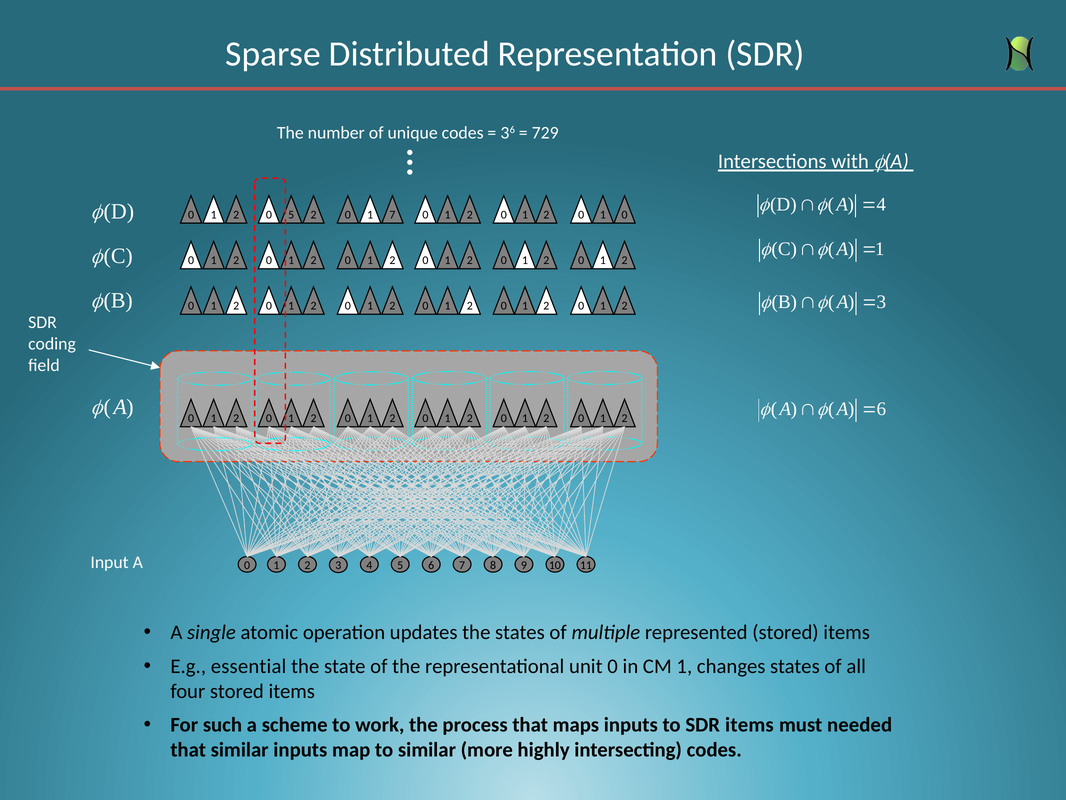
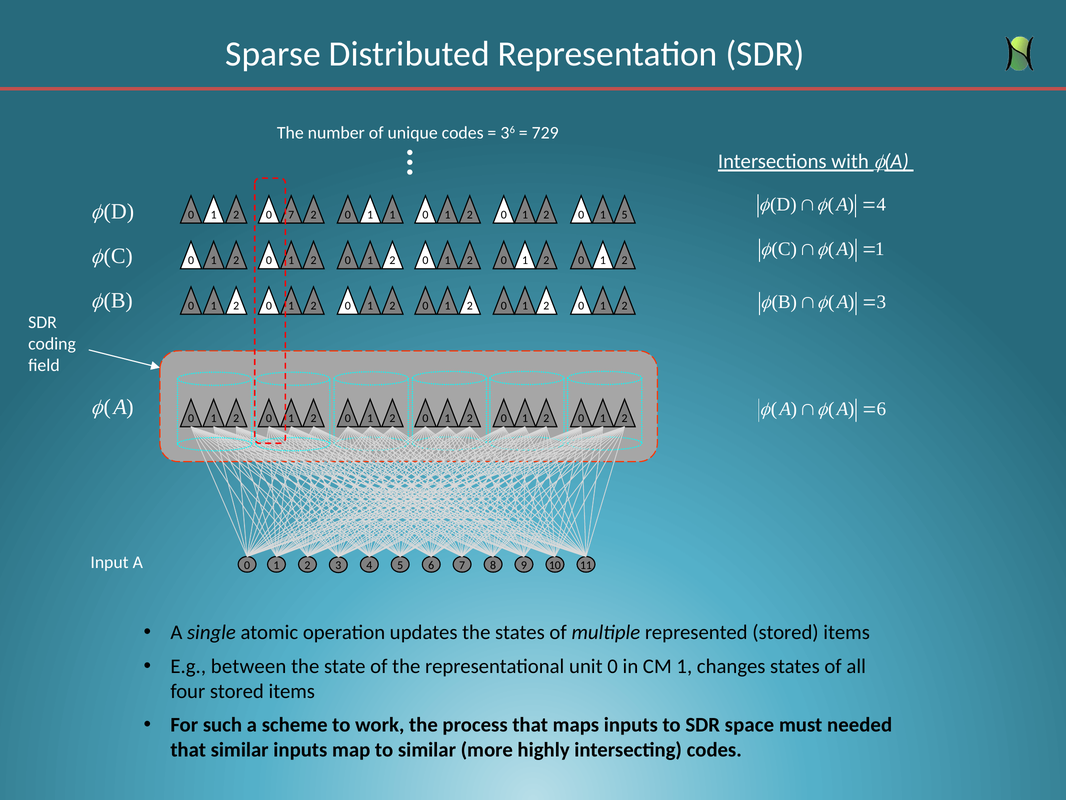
0 5: 5 -> 7
1 7: 7 -> 1
1 0: 0 -> 5
essential: essential -> between
SDR items: items -> space
